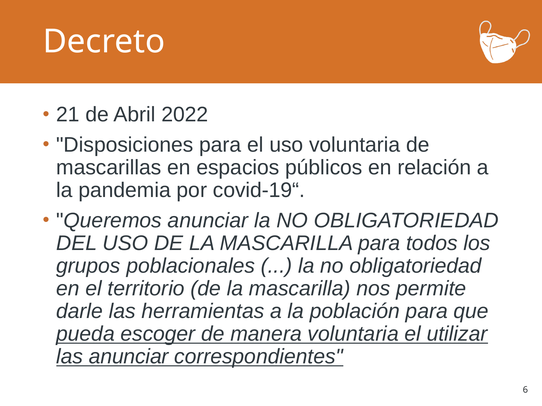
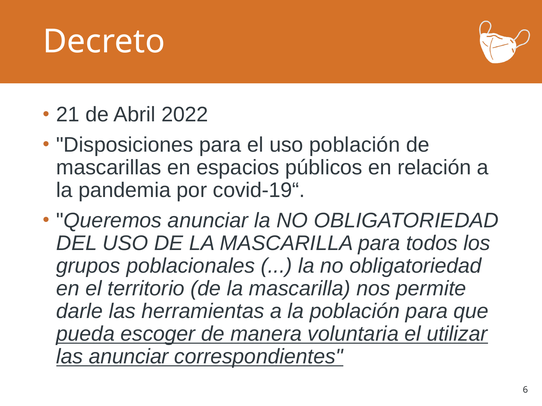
uso voluntaria: voluntaria -> población
